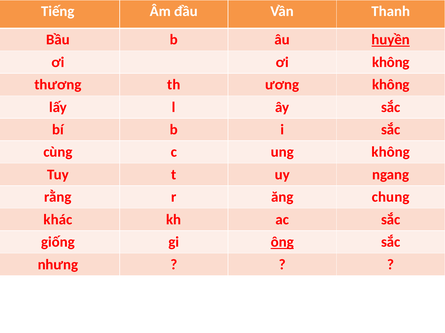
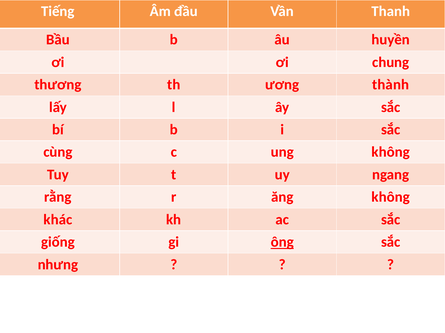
huyền underline: present -> none
ơi không: không -> chung
ương không: không -> thành
ăng chung: chung -> không
